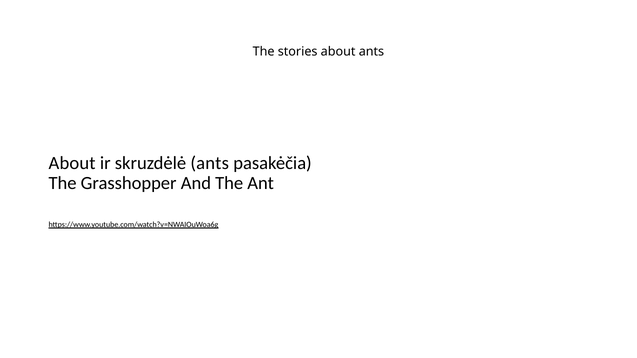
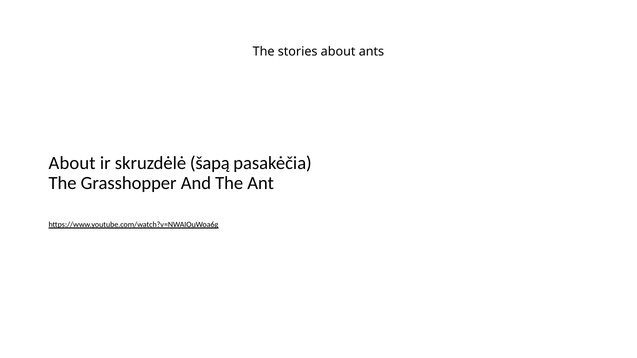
skruzdėlė ants: ants -> šapą
